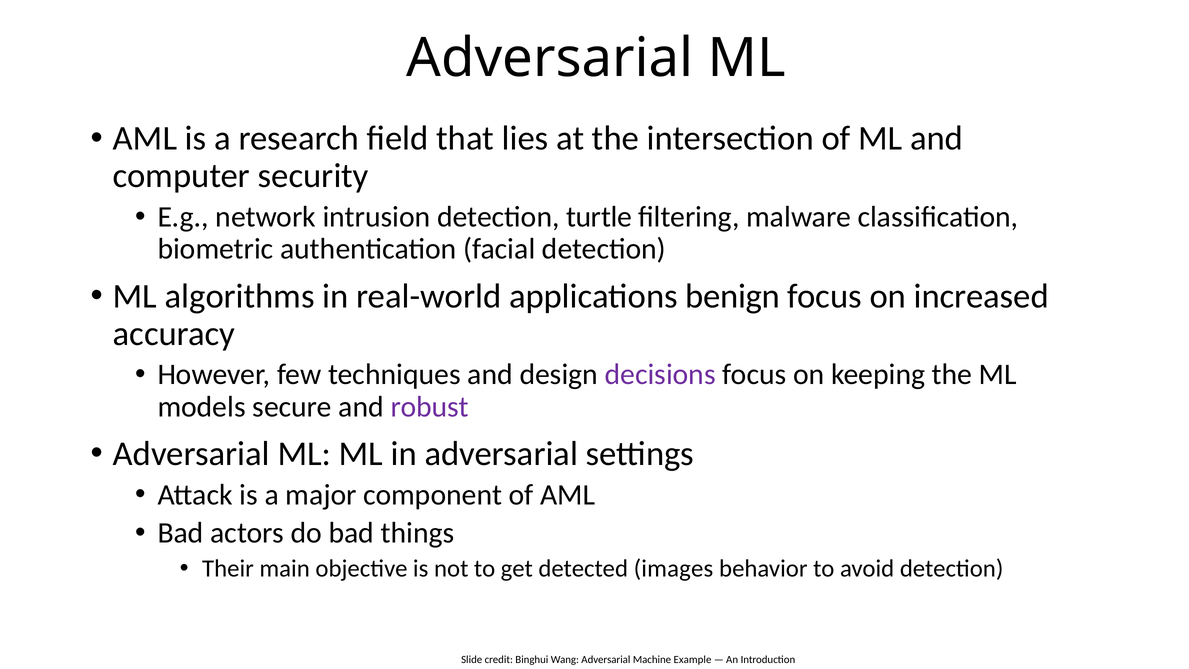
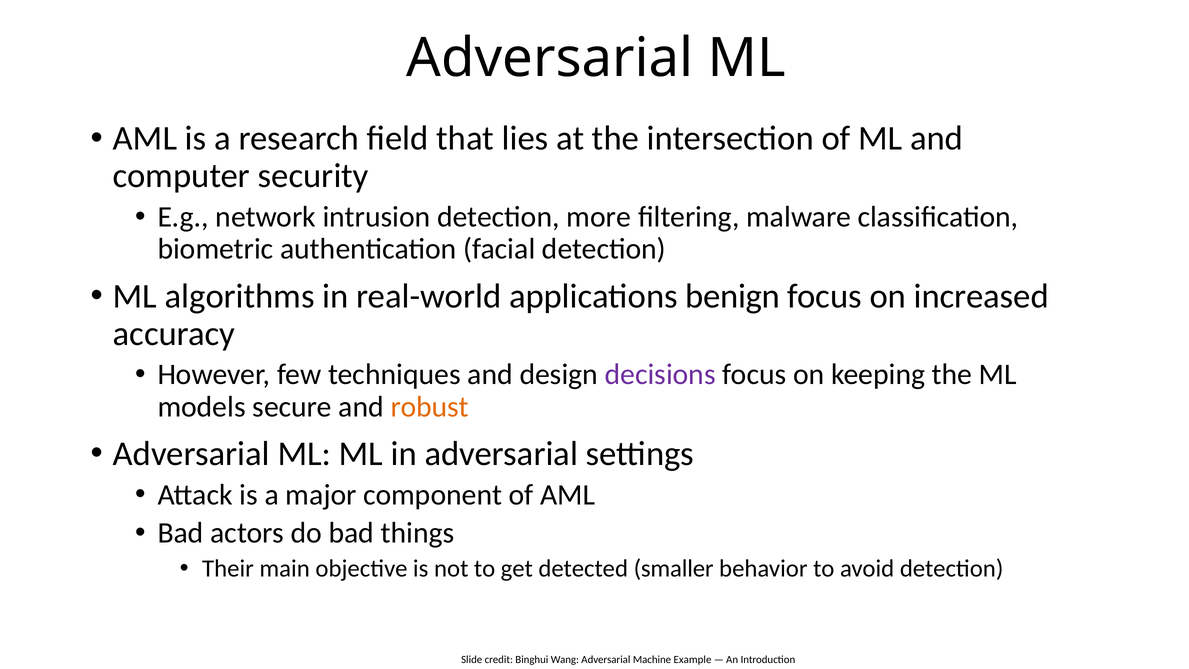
turtle: turtle -> more
robust colour: purple -> orange
images: images -> smaller
